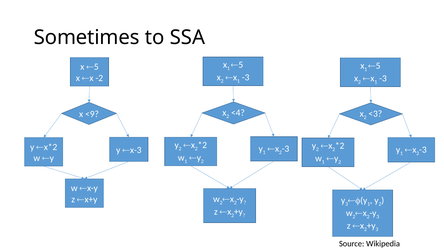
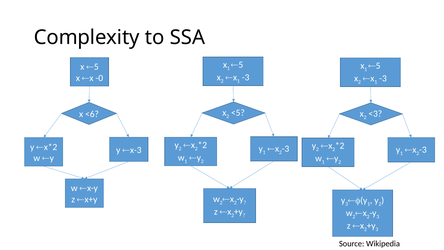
Sometimes: Sometimes -> Complexity
-2: -2 -> -0
<4: <4 -> <5
<9: <9 -> <6
